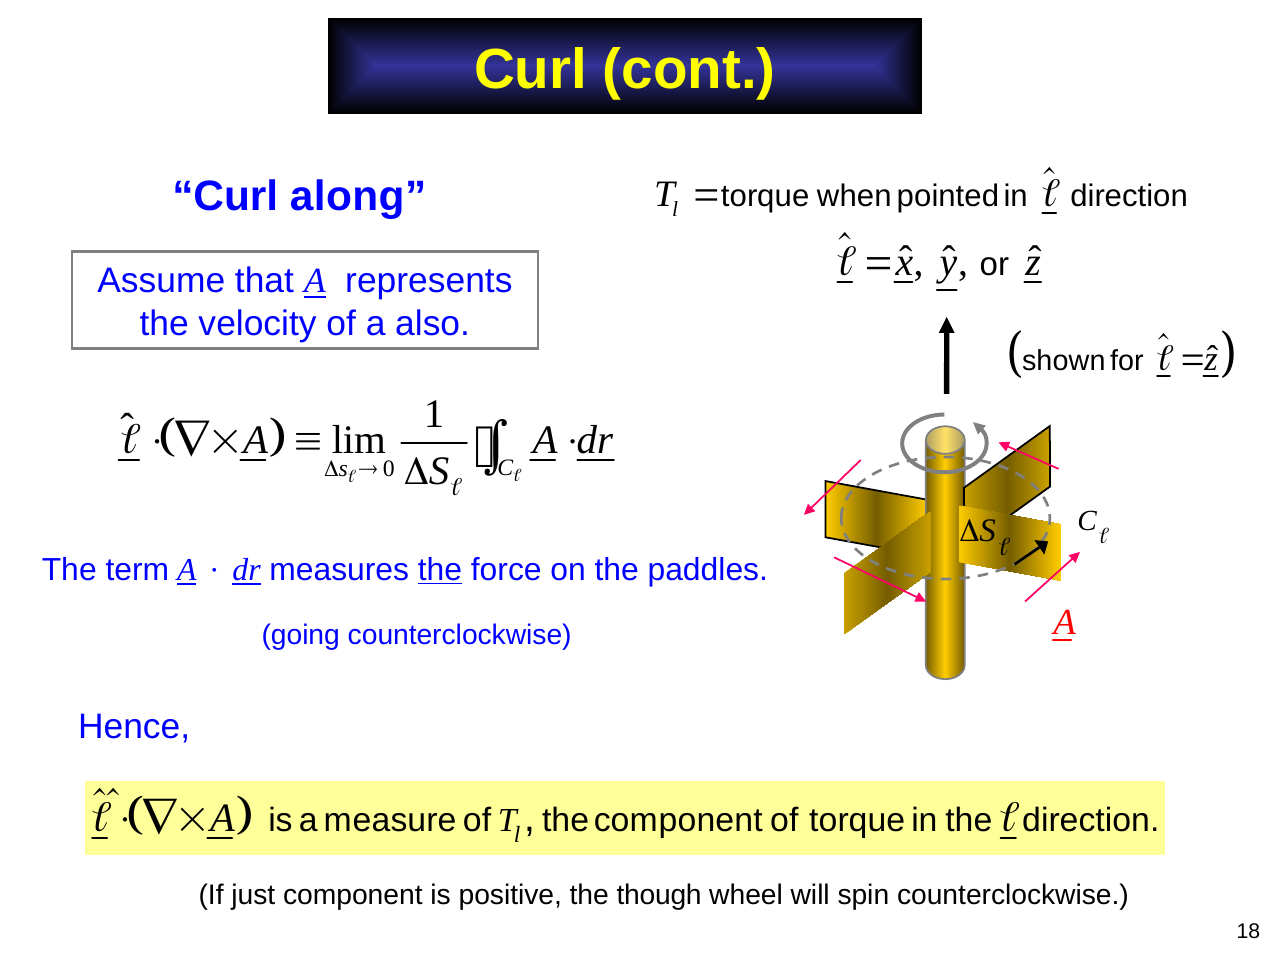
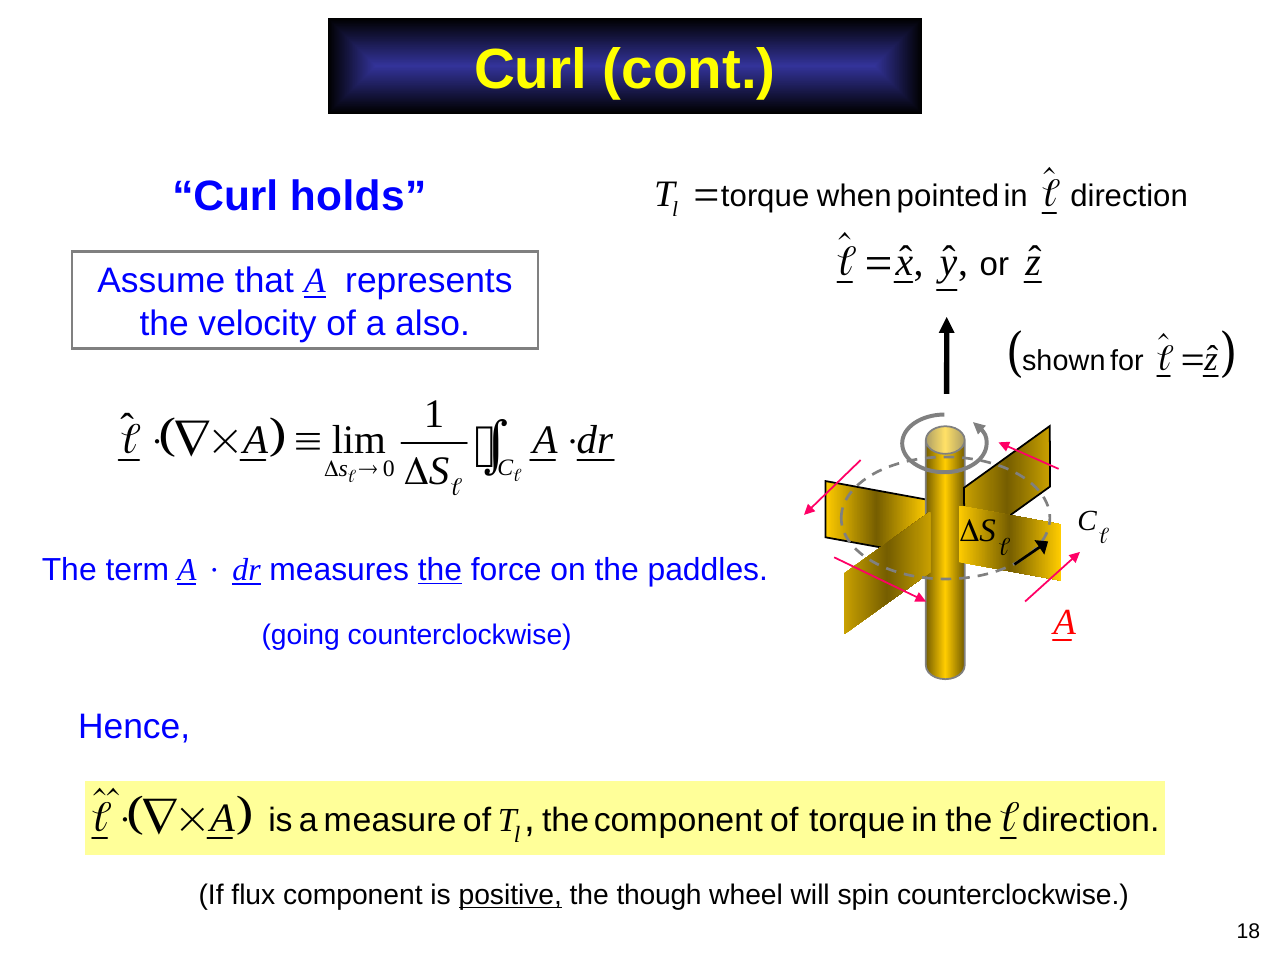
along: along -> holds
just: just -> flux
positive underline: none -> present
